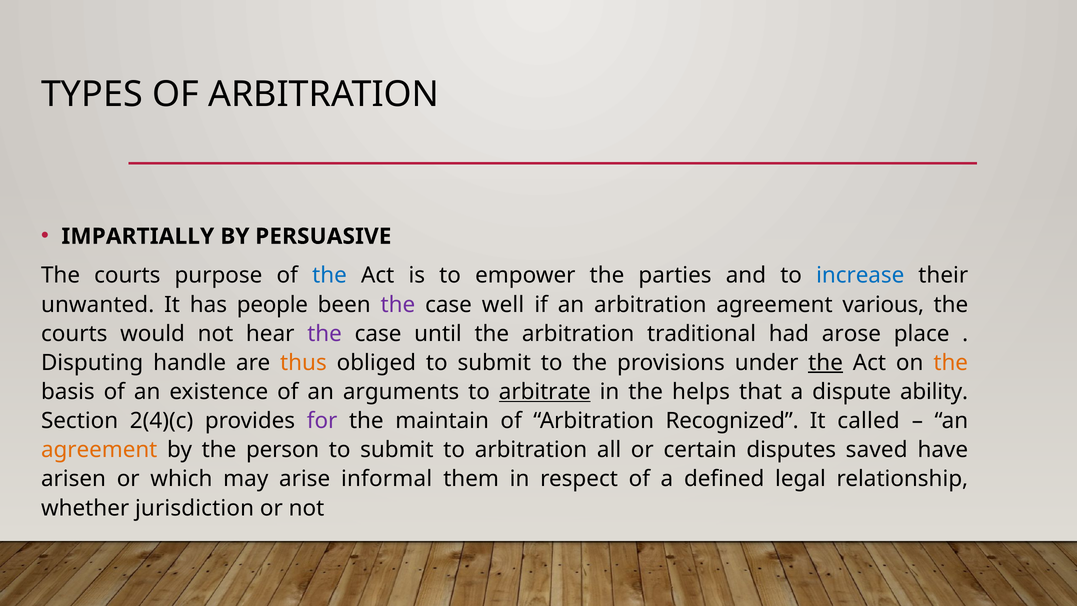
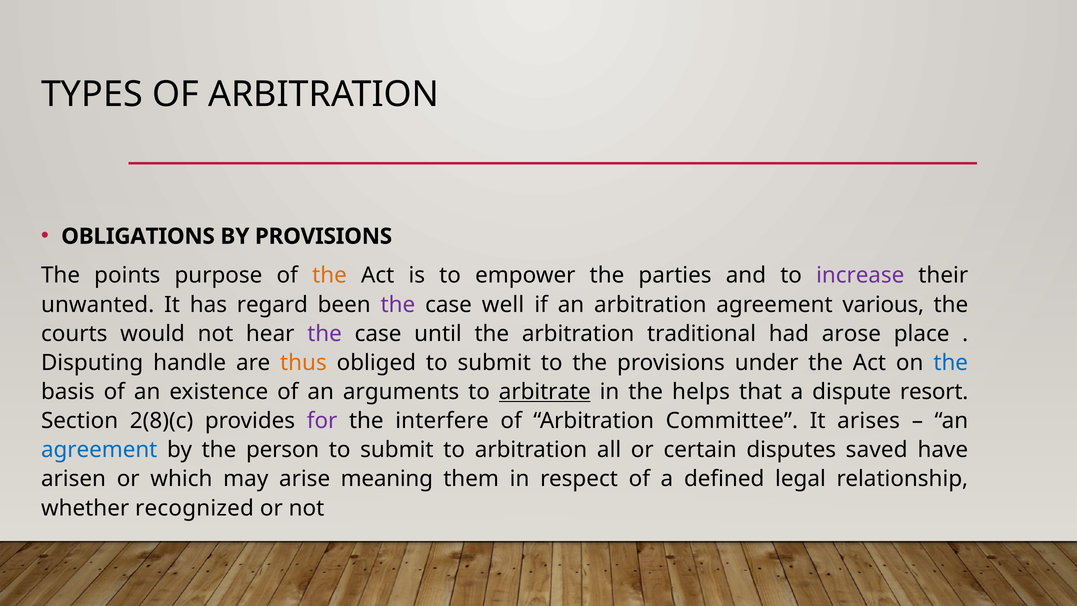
IMPARTIALLY: IMPARTIALLY -> OBLIGATIONS
BY PERSUASIVE: PERSUASIVE -> PROVISIONS
courts at (127, 275): courts -> points
the at (329, 275) colour: blue -> orange
increase colour: blue -> purple
people: people -> regard
the at (826, 363) underline: present -> none
the at (951, 363) colour: orange -> blue
ability: ability -> resort
2(4)(c: 2(4)(c -> 2(8)(c
maintain: maintain -> interfere
Recognized: Recognized -> Committee
called: called -> arises
agreement at (99, 450) colour: orange -> blue
informal: informal -> meaning
jurisdiction: jurisdiction -> recognized
